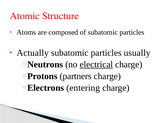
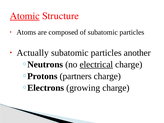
Atomic underline: none -> present
usually: usually -> another
entering: entering -> growing
